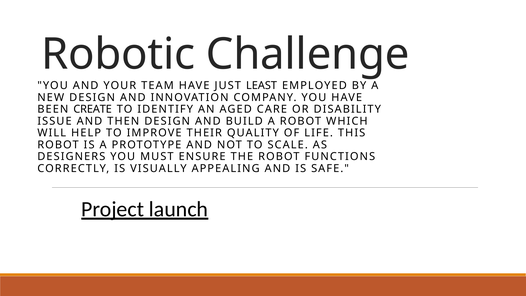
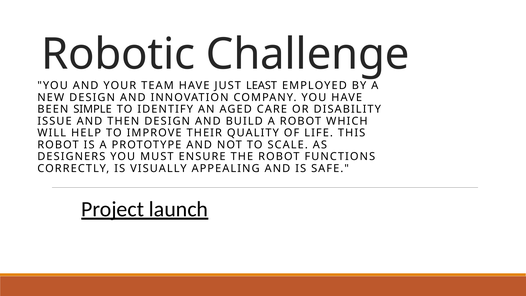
CREATE: CREATE -> SIMPLE
